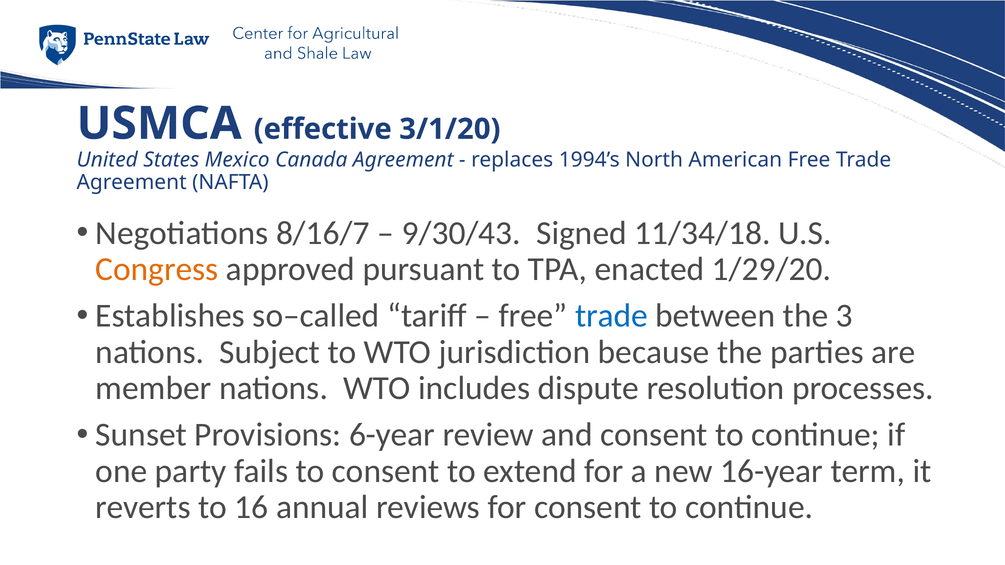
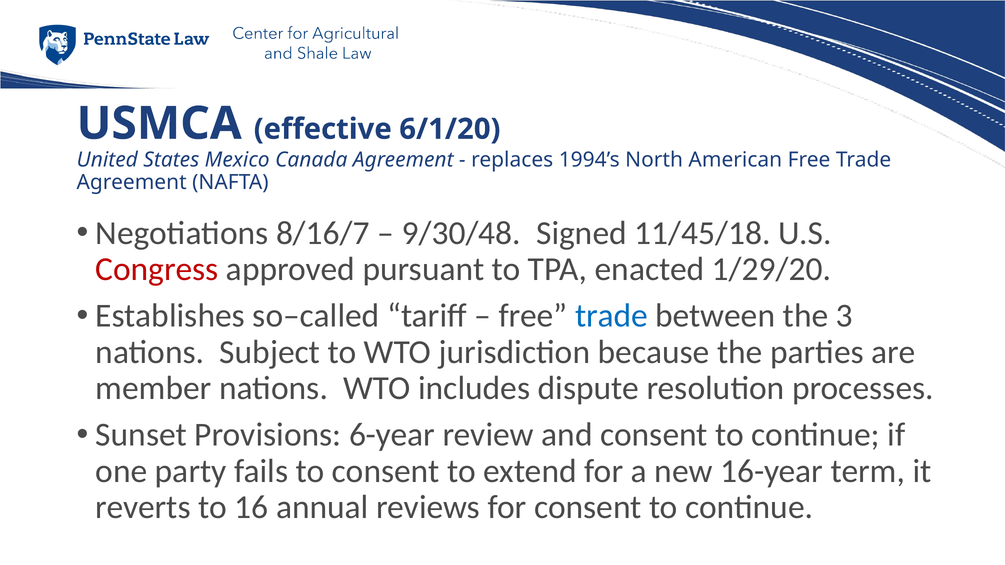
3/1/20: 3/1/20 -> 6/1/20
9/30/43: 9/30/43 -> 9/30/48
11/34/18: 11/34/18 -> 11/45/18
Congress colour: orange -> red
